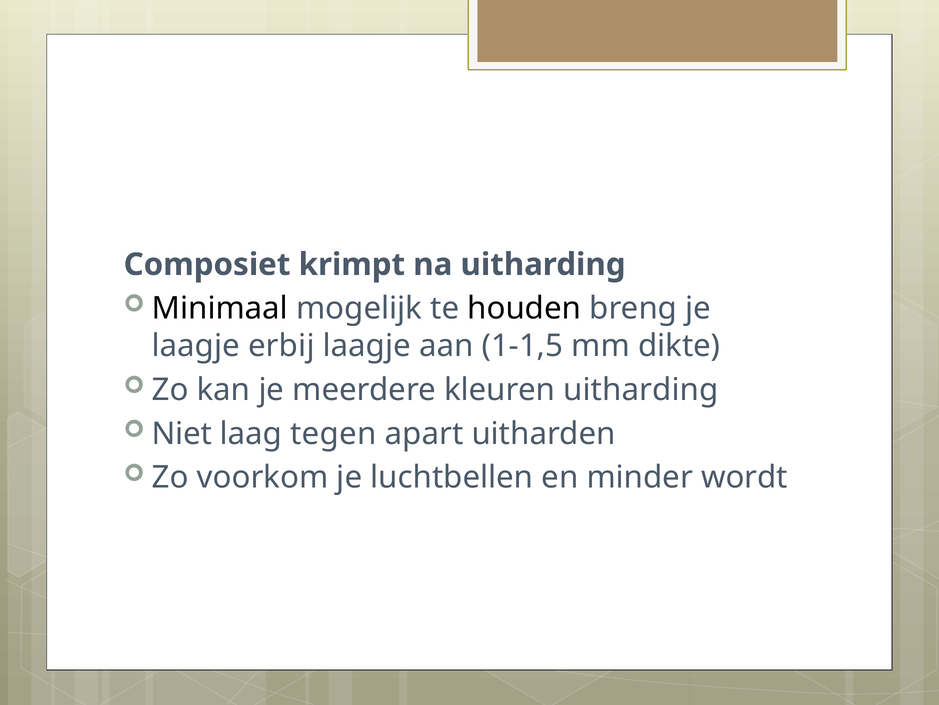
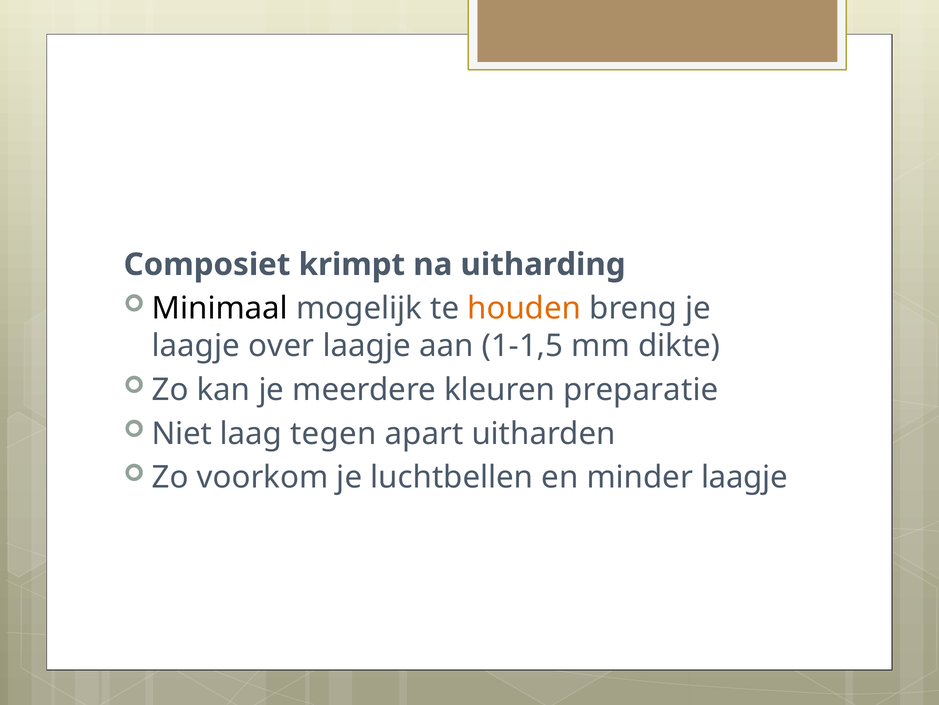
houden colour: black -> orange
erbij: erbij -> over
kleuren uitharding: uitharding -> preparatie
minder wordt: wordt -> laagje
